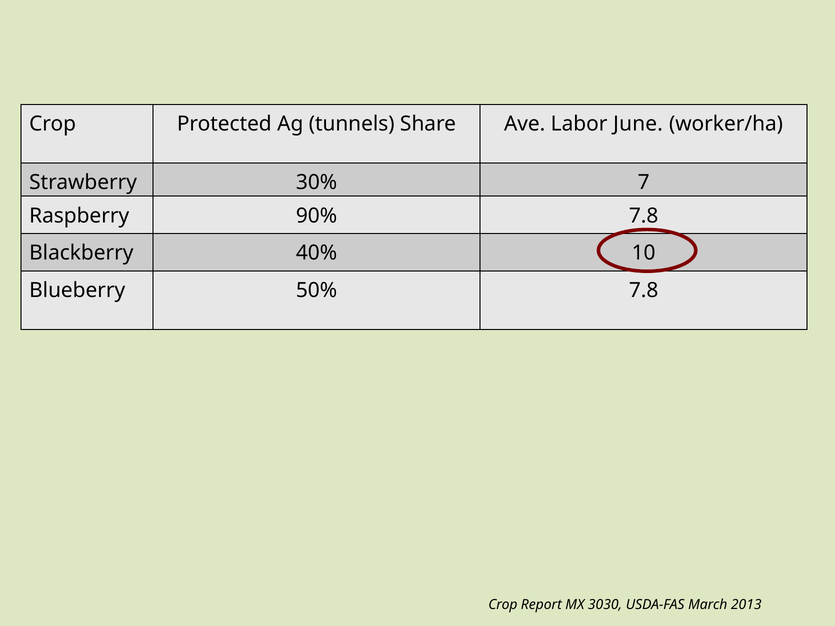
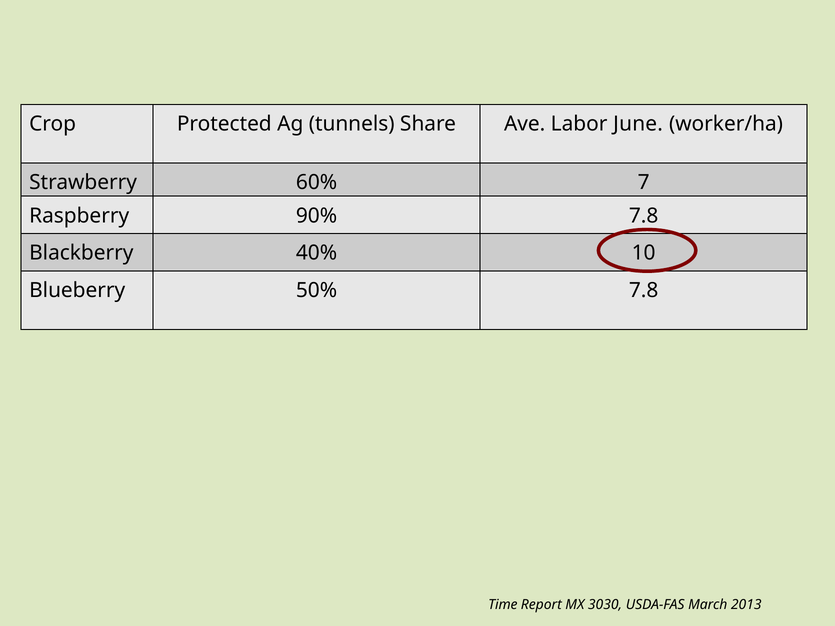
30%: 30% -> 60%
Crop at (503, 605): Crop -> Time
